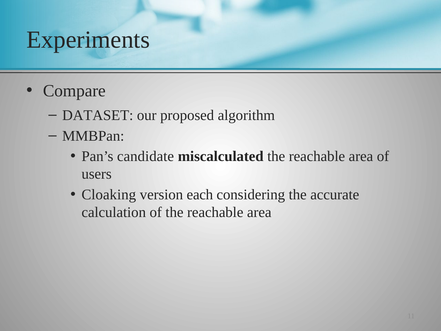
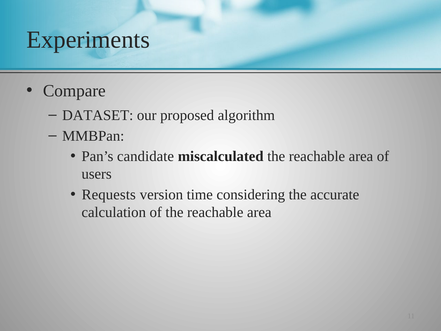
Cloaking: Cloaking -> Requests
each: each -> time
